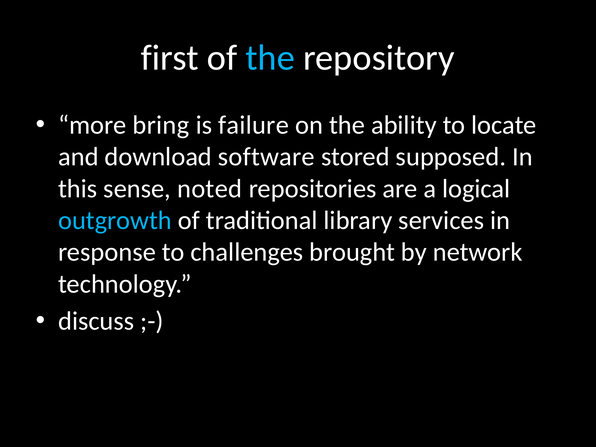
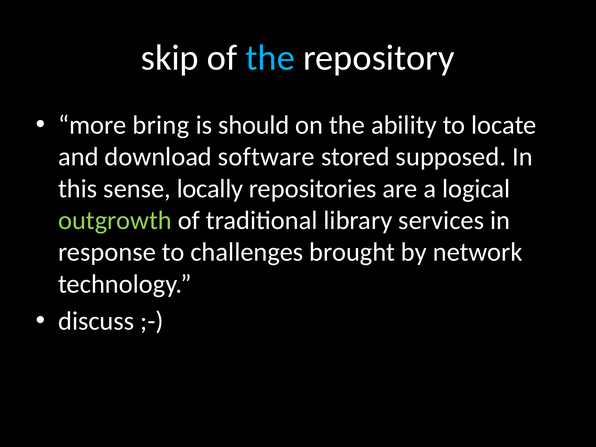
first: first -> skip
failure: failure -> should
noted: noted -> locally
outgrowth colour: light blue -> light green
